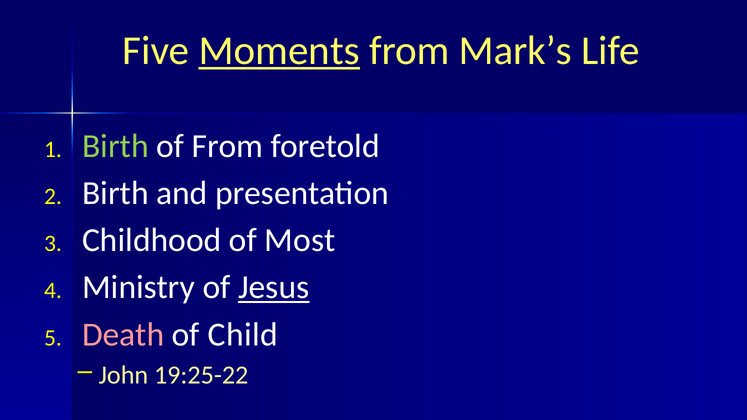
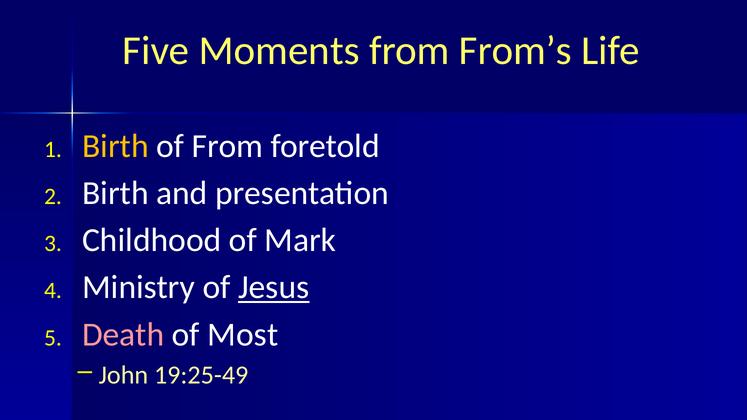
Moments underline: present -> none
Mark’s: Mark’s -> From’s
Birth at (115, 146) colour: light green -> yellow
Most: Most -> Mark
Child: Child -> Most
19:25-22: 19:25-22 -> 19:25-49
